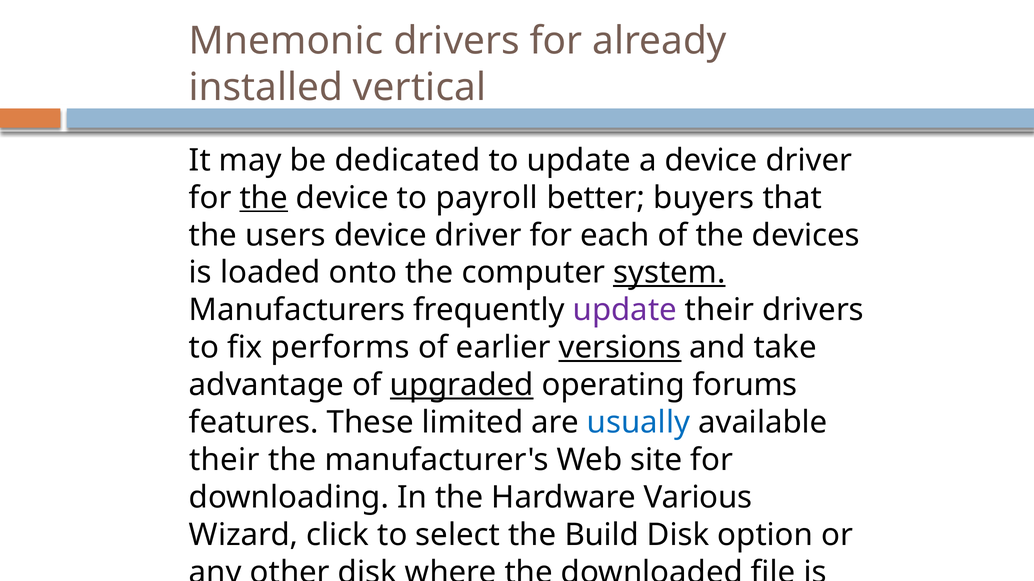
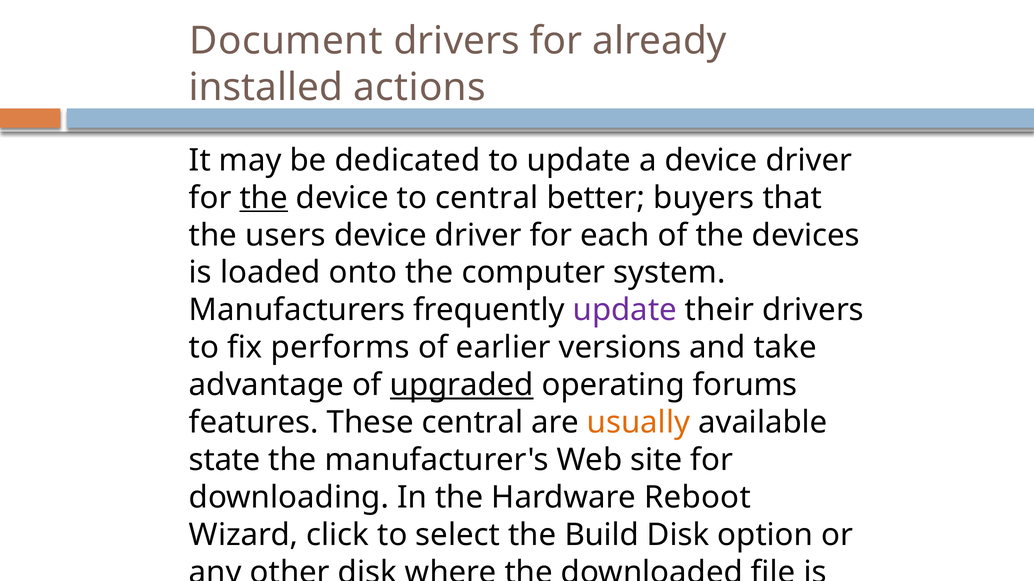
Mnemonic: Mnemonic -> Document
vertical: vertical -> actions
to payroll: payroll -> central
system underline: present -> none
versions underline: present -> none
These limited: limited -> central
usually colour: blue -> orange
their at (224, 460): their -> state
Various: Various -> Reboot
